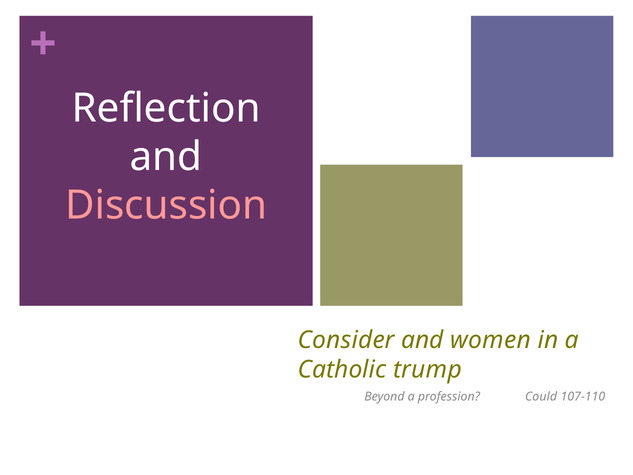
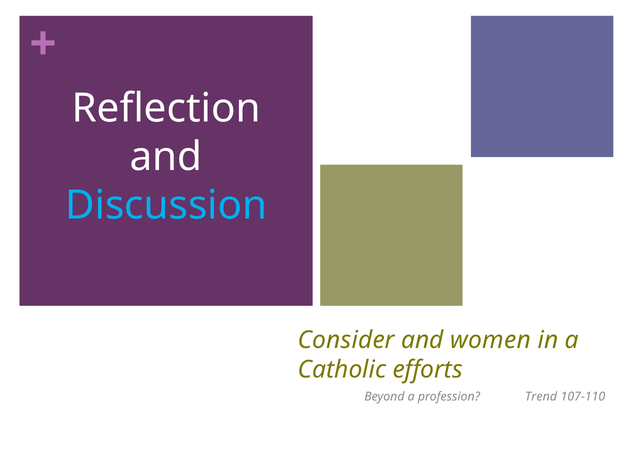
Discussion colour: pink -> light blue
trump: trump -> efforts
Could: Could -> Trend
